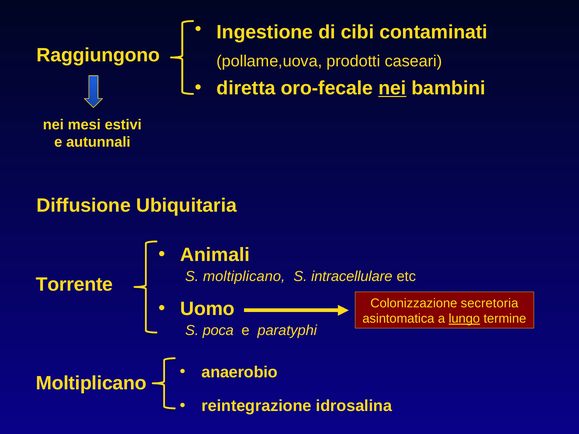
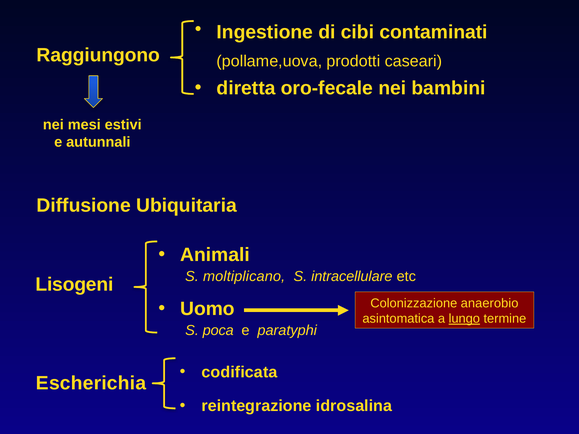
nei at (392, 88) underline: present -> none
Torrente: Torrente -> Lisogeni
secretoria: secretoria -> anaerobio
anaerobio: anaerobio -> codificata
Moltiplicano at (91, 383): Moltiplicano -> Escherichia
